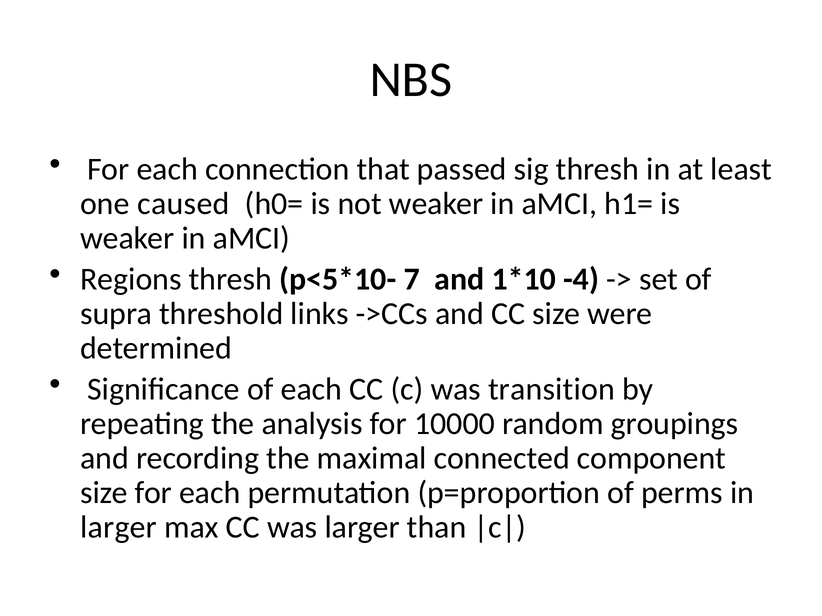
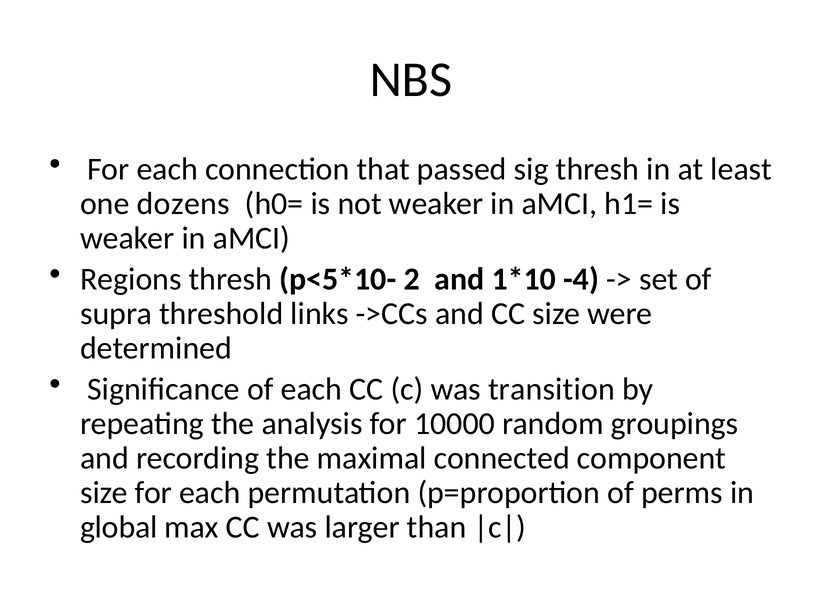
caused: caused -> dozens
7: 7 -> 2
larger at (119, 528): larger -> global
